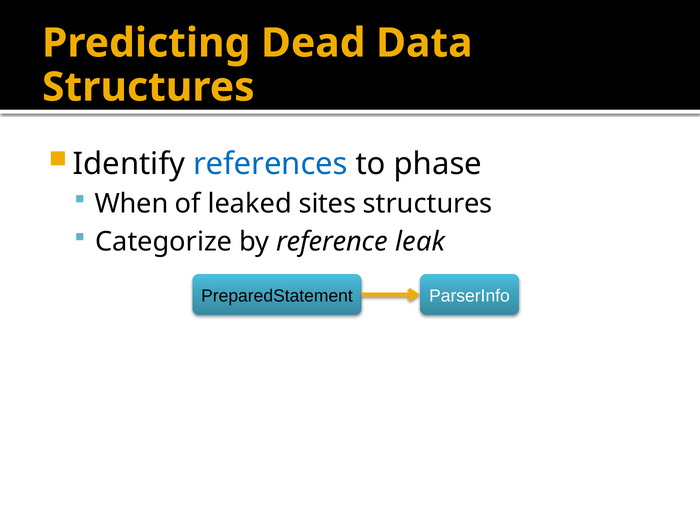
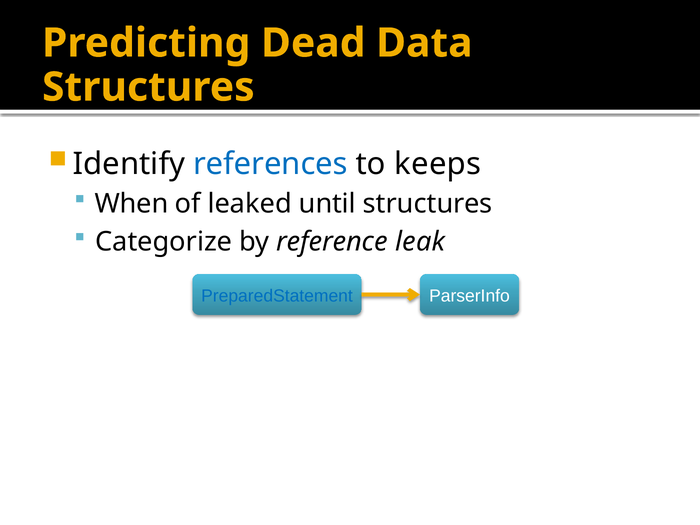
phase: phase -> keeps
sites: sites -> until
PreparedStatement colour: black -> blue
